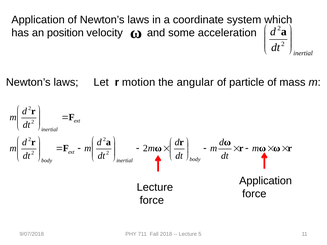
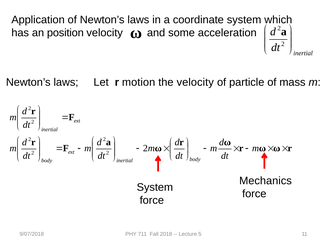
the angular: angular -> velocity
Application at (266, 181): Application -> Mechanics
Lecture at (155, 187): Lecture -> System
